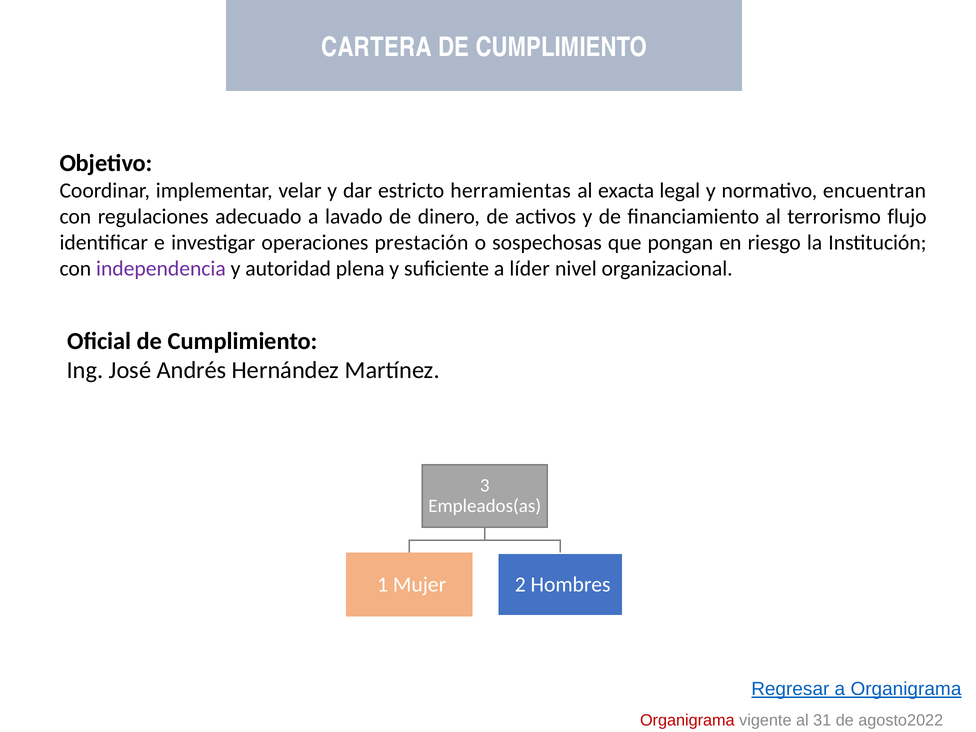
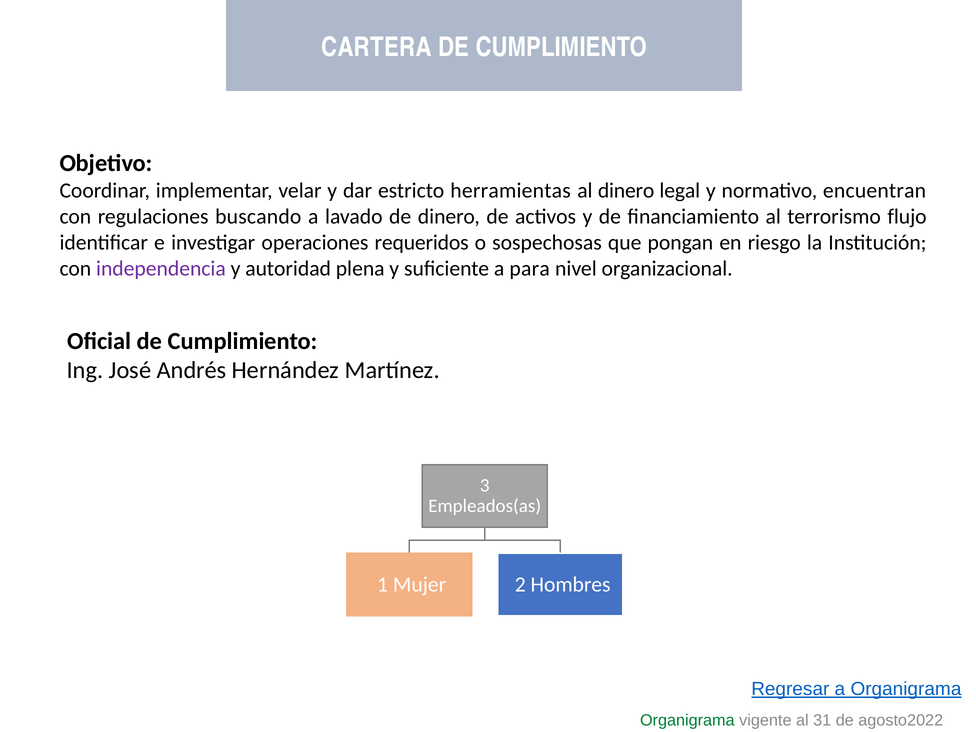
al exacta: exacta -> dinero
adecuado: adecuado -> buscando
prestación: prestación -> requeridos
líder: líder -> para
Organigrama at (687, 720) colour: red -> green
